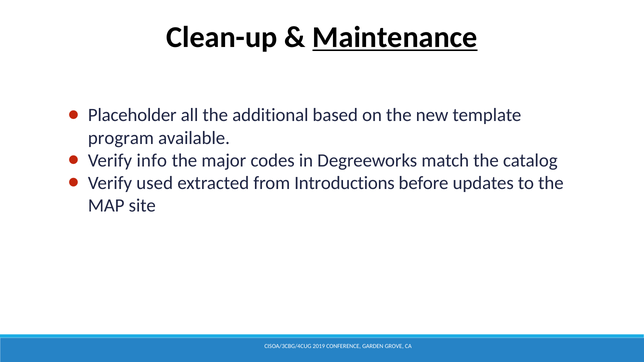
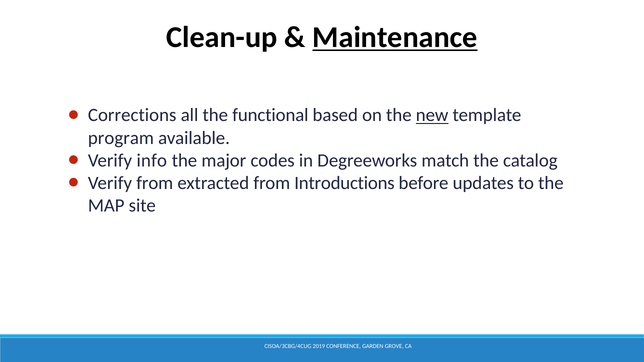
Placeholder: Placeholder -> Corrections
additional: additional -> functional
new underline: none -> present
Verify used: used -> from
